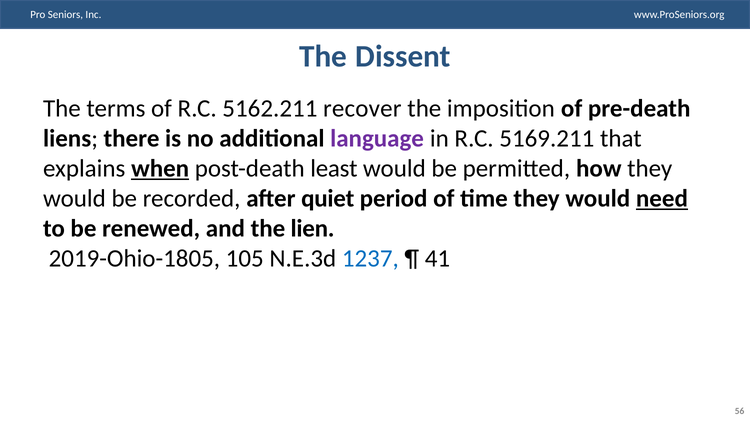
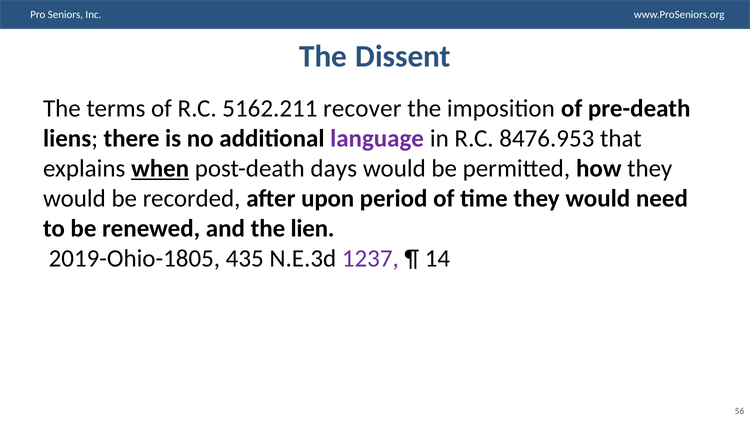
5169.211: 5169.211 -> 8476.953
least: least -> days
quiet: quiet -> upon
need underline: present -> none
105: 105 -> 435
1237 colour: blue -> purple
41: 41 -> 14
